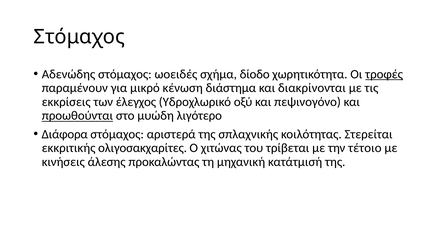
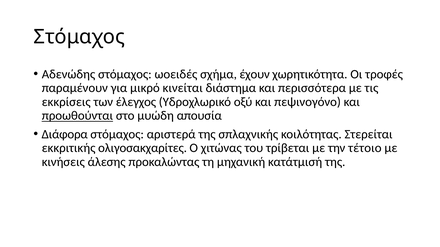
δίοδο: δίοδο -> έχουν
τροφές underline: present -> none
κένωση: κένωση -> κινείται
διακρίνονται: διακρίνονται -> περισσότερα
λιγότερο: λιγότερο -> απουσία
